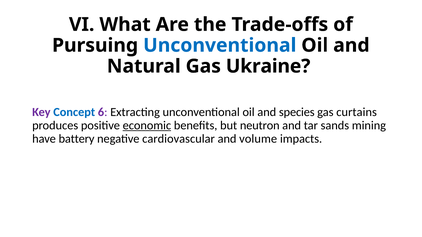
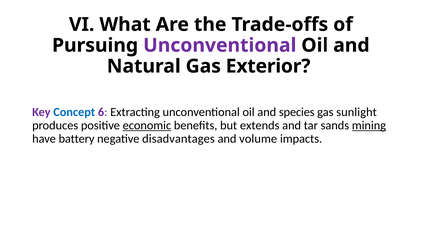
Unconventional at (220, 45) colour: blue -> purple
Ukraine: Ukraine -> Exterior
curtains: curtains -> sunlight
neutron: neutron -> extends
mining underline: none -> present
cardiovascular: cardiovascular -> disadvantages
